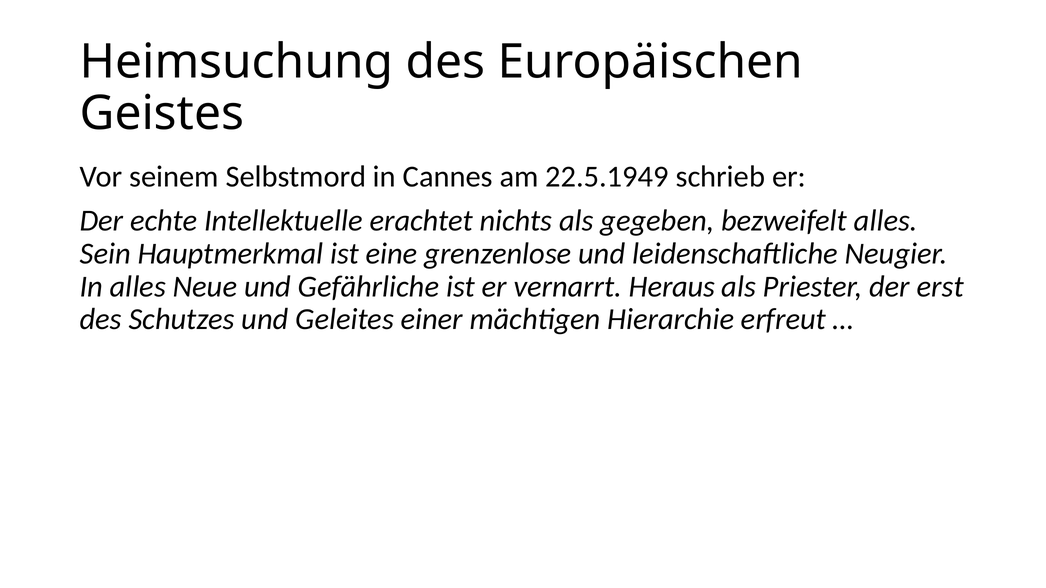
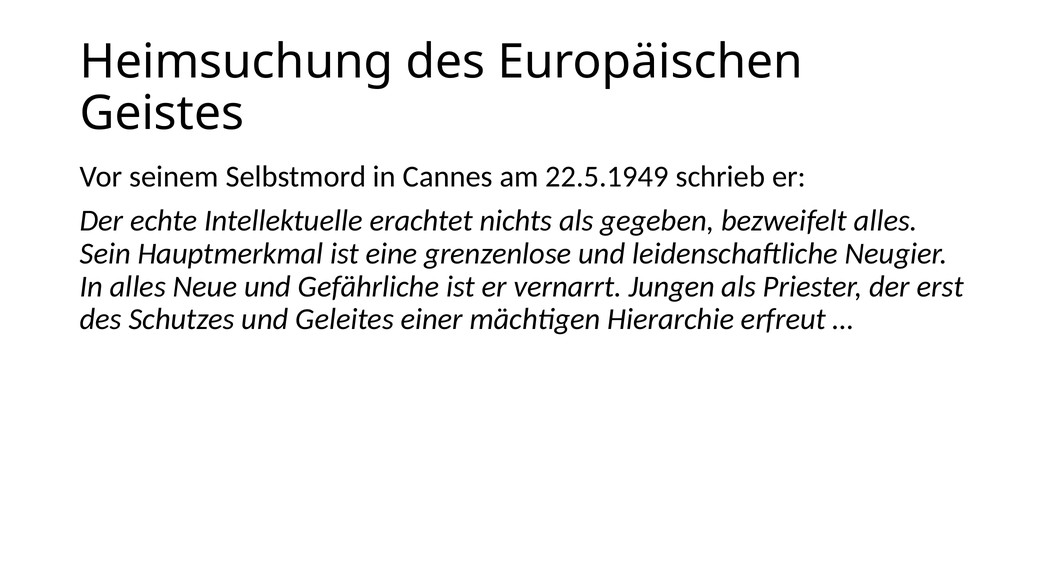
Heraus: Heraus -> Jungen
